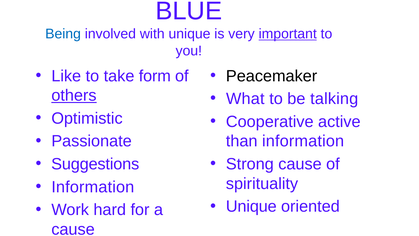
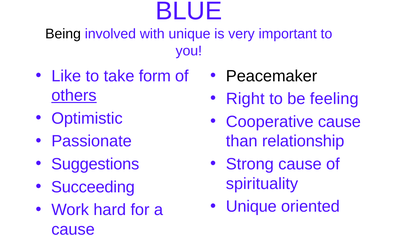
Being colour: blue -> black
important underline: present -> none
What: What -> Right
talking: talking -> feeling
Cooperative active: active -> cause
than information: information -> relationship
Information at (93, 187): Information -> Succeeding
